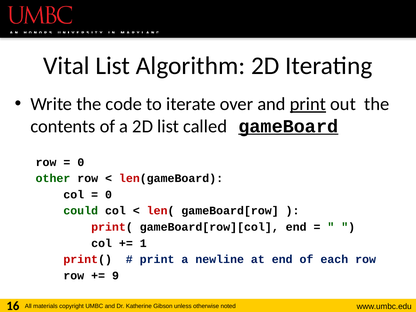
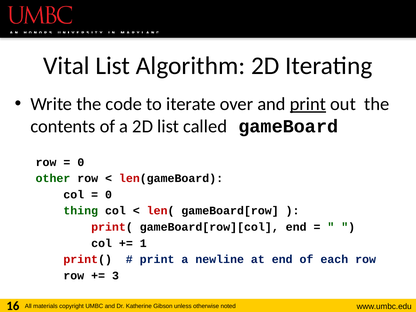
gameBoard underline: present -> none
could: could -> thing
9: 9 -> 3
